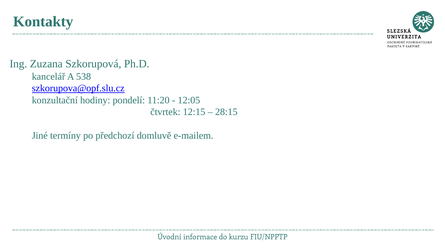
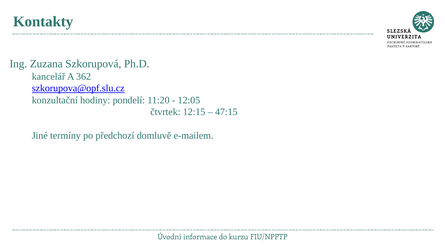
538: 538 -> 362
28:15: 28:15 -> 47:15
